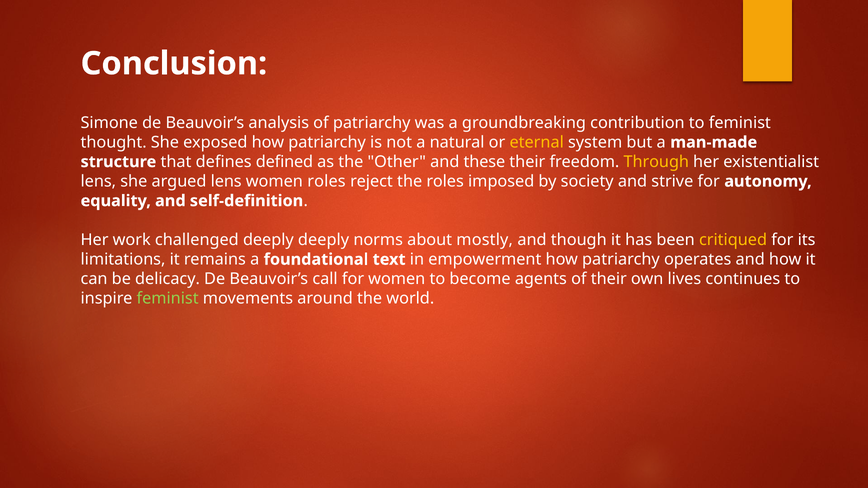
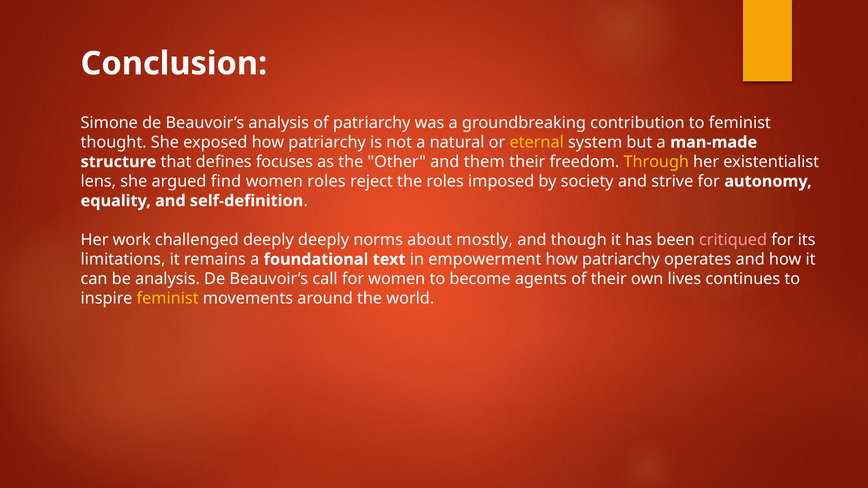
defined: defined -> focuses
these: these -> them
argued lens: lens -> find
critiqued colour: yellow -> pink
be delicacy: delicacy -> analysis
feminist at (168, 299) colour: light green -> yellow
